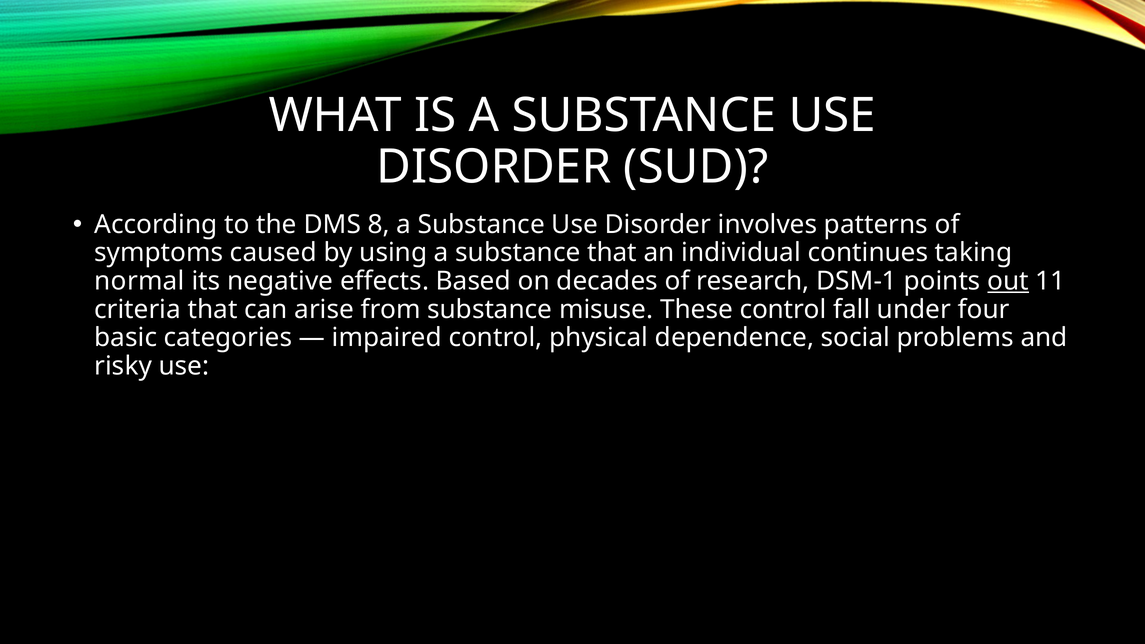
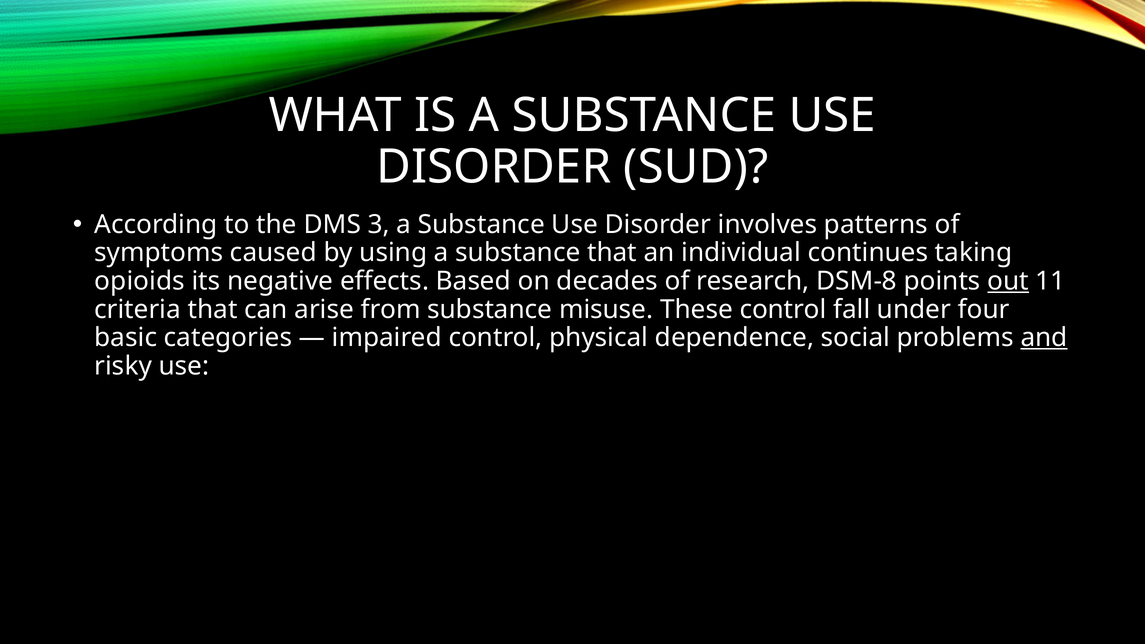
8: 8 -> 3
normal: normal -> opioids
DSM-1: DSM-1 -> DSM-8
and underline: none -> present
